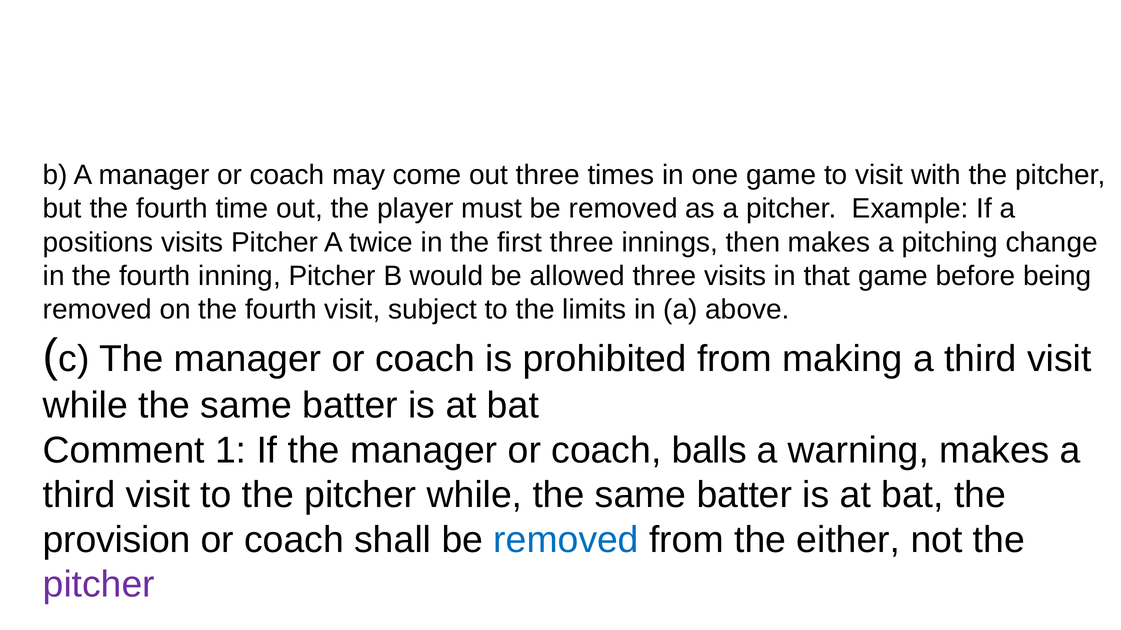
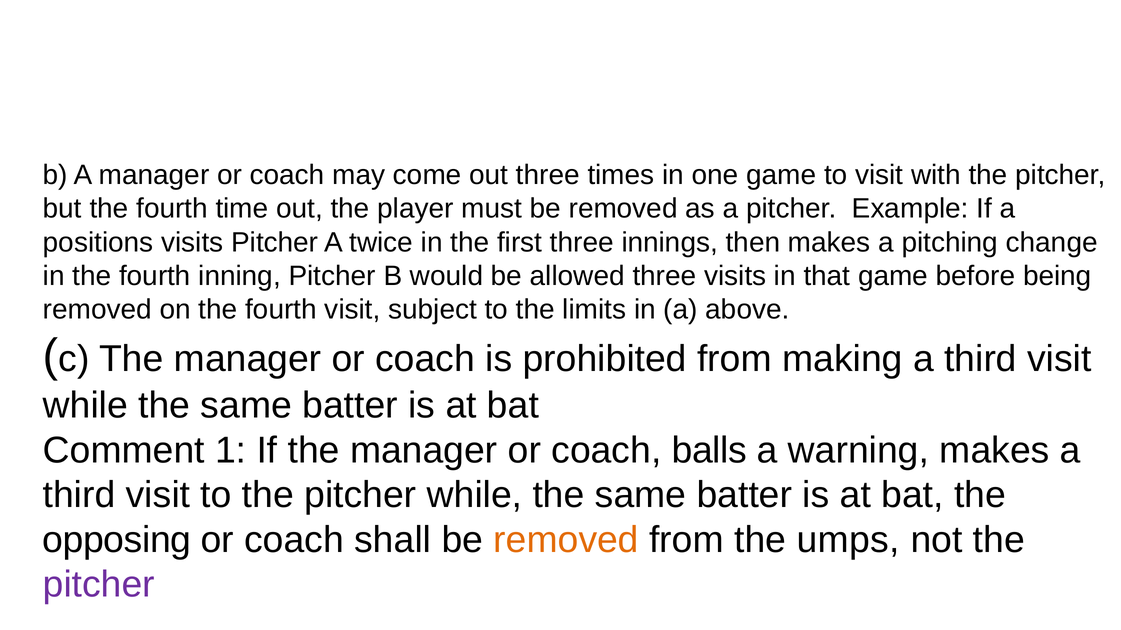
provision: provision -> opposing
removed at (566, 540) colour: blue -> orange
either: either -> umps
